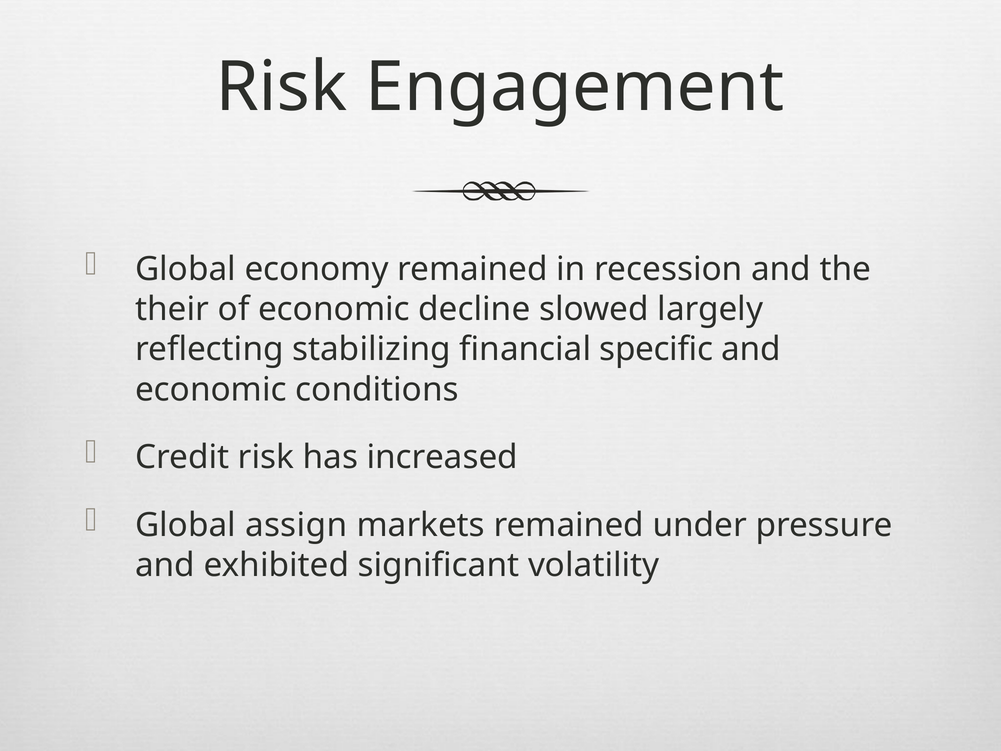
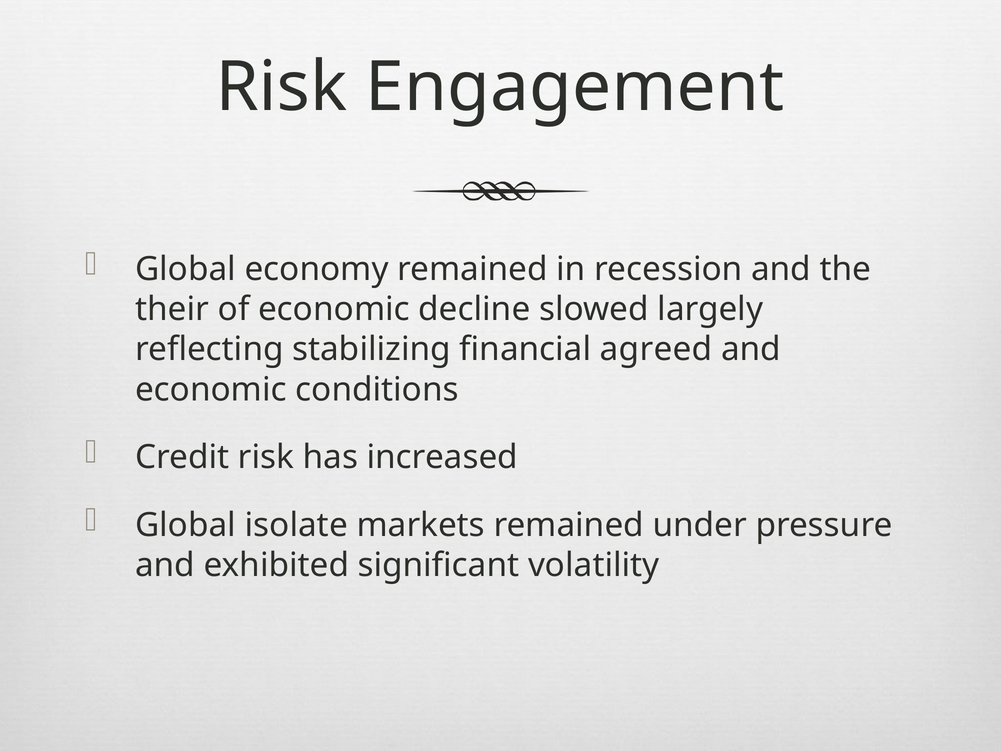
specific: specific -> agreed
assign: assign -> isolate
